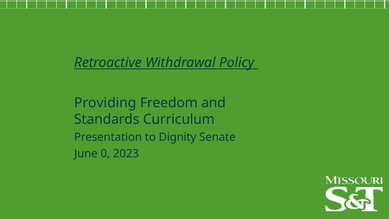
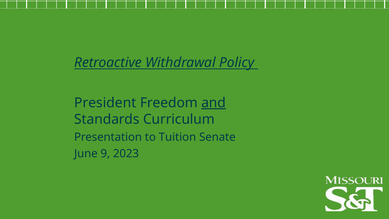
Providing: Providing -> President
and underline: none -> present
Dignity: Dignity -> Tuition
0: 0 -> 9
